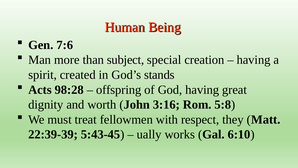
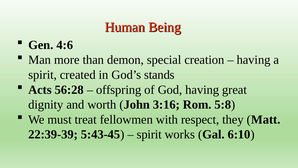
7:6: 7:6 -> 4:6
subject: subject -> demon
98:28: 98:28 -> 56:28
ually at (149, 134): ually -> spirit
